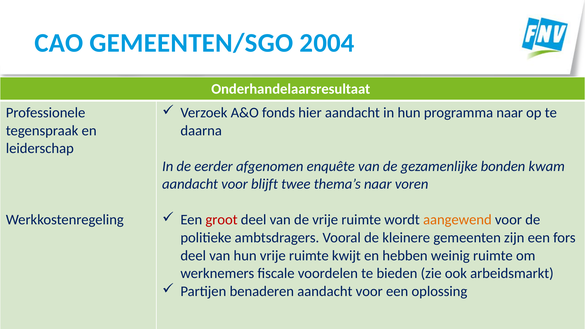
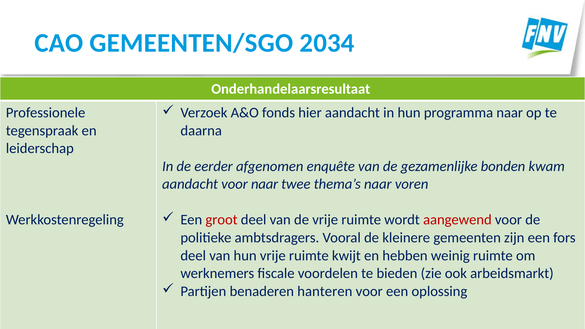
2004: 2004 -> 2034
voor blijft: blijft -> naar
aangewend colour: orange -> red
benaderen aandacht: aandacht -> hanteren
